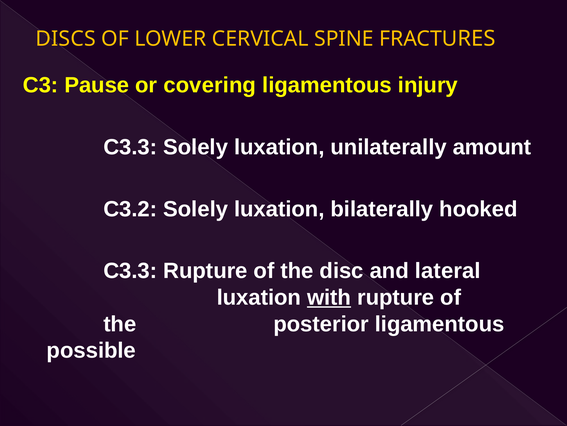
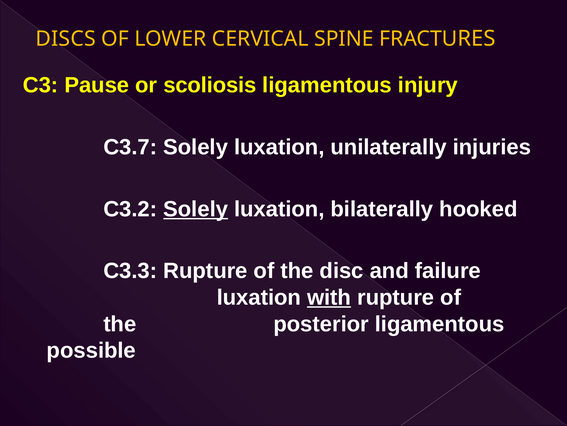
covering: covering -> scoliosis
C3.3 at (130, 147): C3.3 -> C3.7
amount: amount -> injuries
Solely at (196, 209) underline: none -> present
lateral: lateral -> failure
